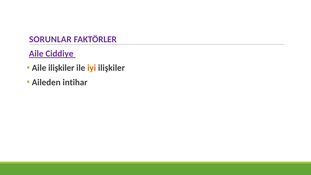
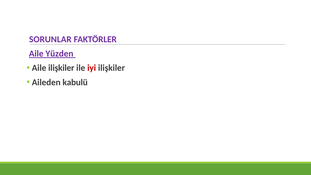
Ciddiye: Ciddiye -> Yüzden
iyi colour: orange -> red
intihar: intihar -> kabulü
